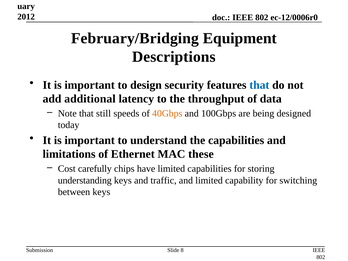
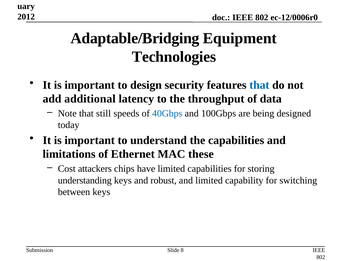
February/Bridging: February/Bridging -> Adaptable/Bridging
Descriptions: Descriptions -> Technologies
40Gbps colour: orange -> blue
carefully: carefully -> attackers
traffic: traffic -> robust
